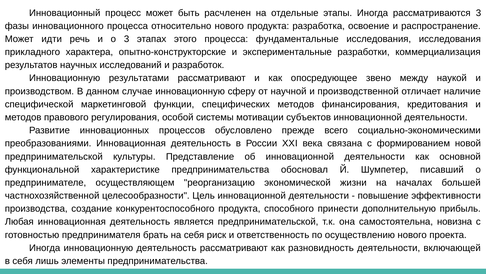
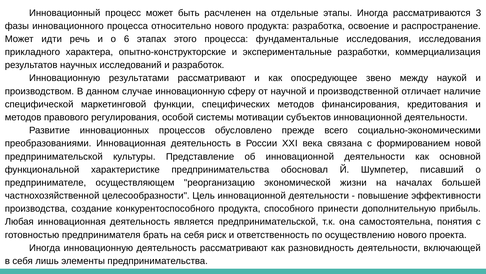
о 3: 3 -> 6
новизна: новизна -> понятия
